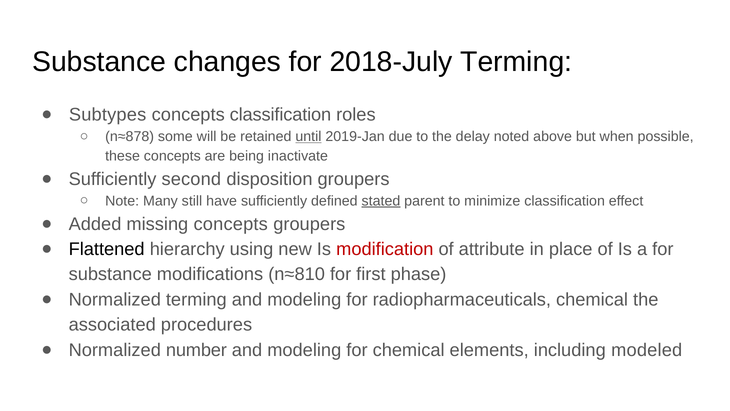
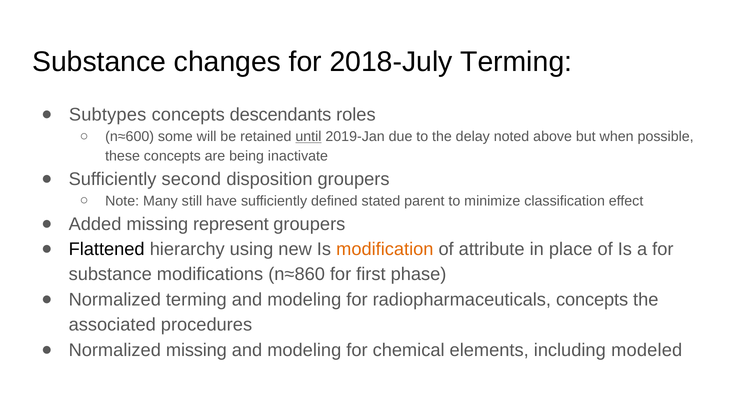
concepts classification: classification -> descendants
n≈878: n≈878 -> n≈600
stated underline: present -> none
missing concepts: concepts -> represent
modification colour: red -> orange
n≈810: n≈810 -> n≈860
radiopharmaceuticals chemical: chemical -> concepts
Normalized number: number -> missing
